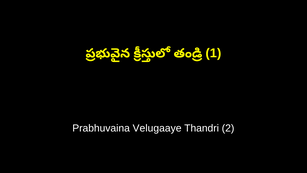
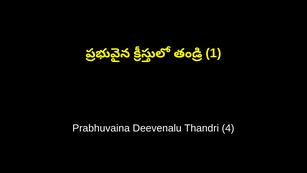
Velugaaye: Velugaaye -> Deevenalu
2: 2 -> 4
